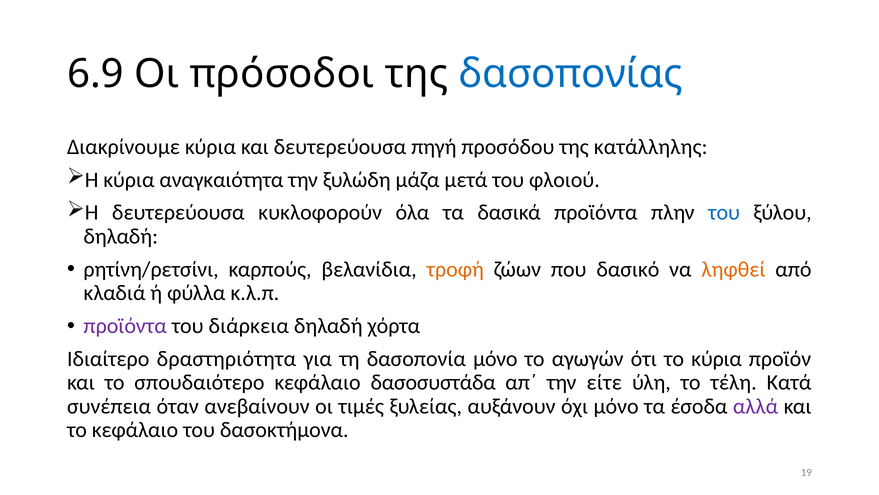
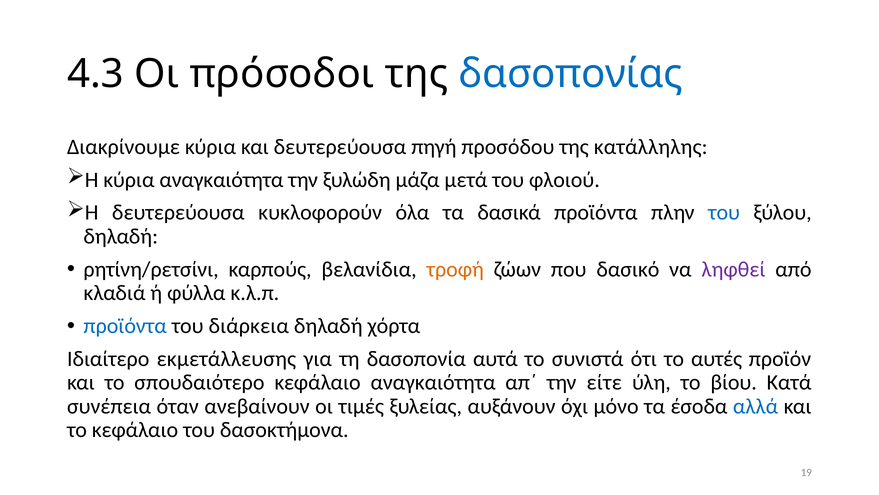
6.9: 6.9 -> 4.3
ληφθεί colour: orange -> purple
προϊόντα at (125, 326) colour: purple -> blue
δραστηριότητα: δραστηριότητα -> εκμετάλλευσης
δασοπονία μόνο: μόνο -> αυτά
αγωγών: αγωγών -> συνιστά
το κύρια: κύρια -> αυτές
κεφάλαιο δασοσυστάδα: δασοσυστάδα -> αναγκαιότητα
τέλη: τέλη -> βίου
αλλά colour: purple -> blue
